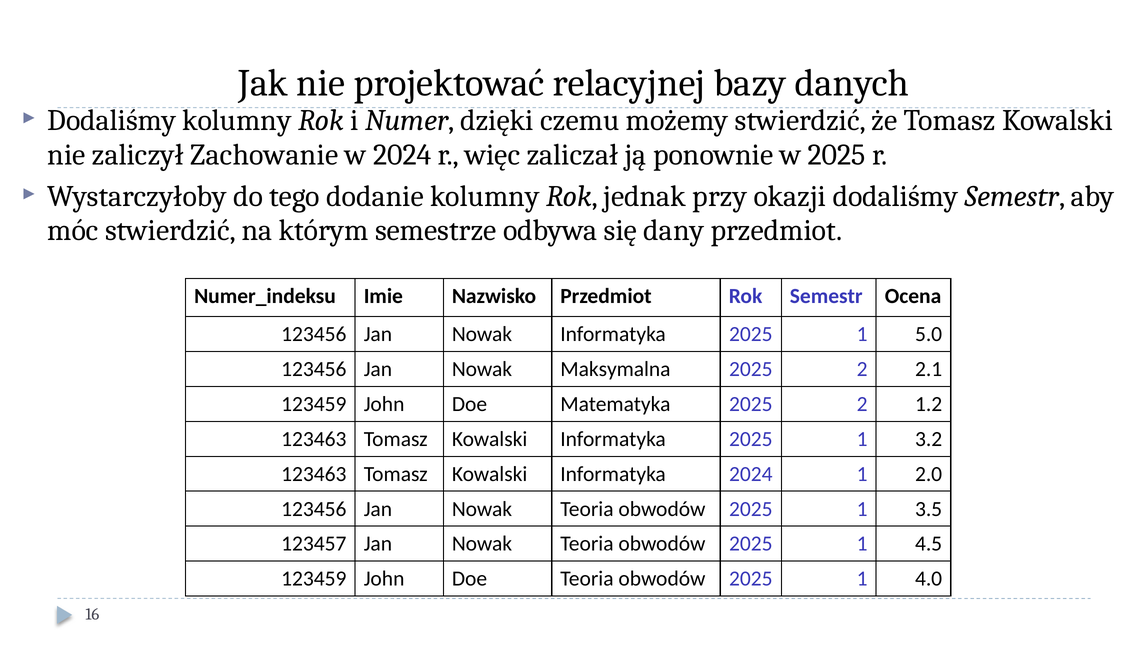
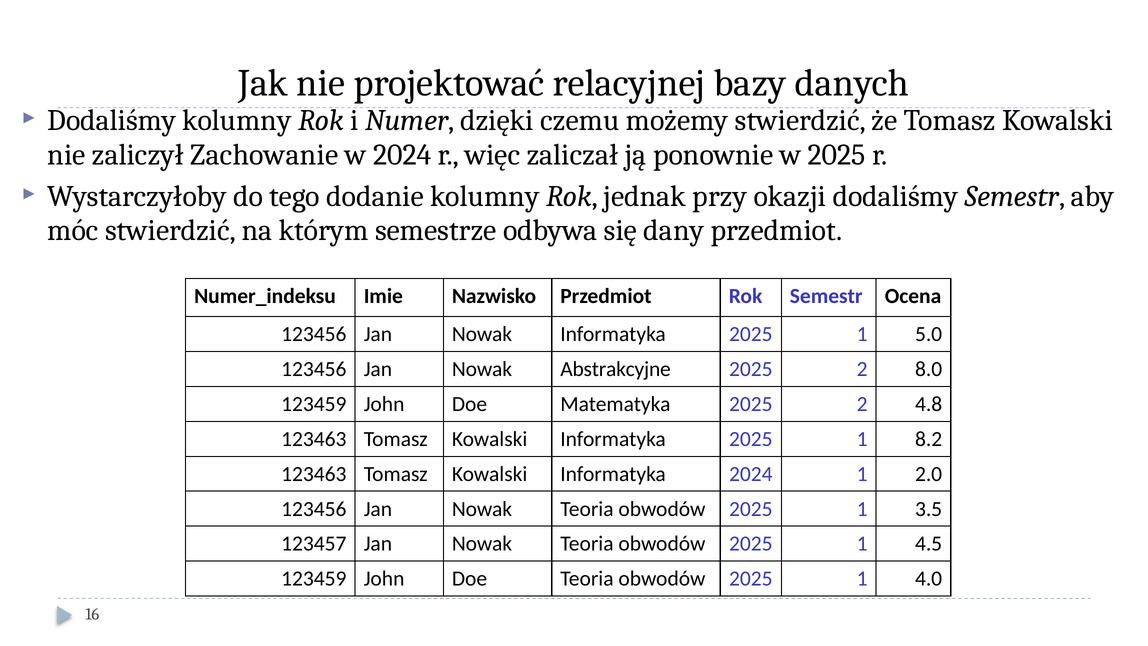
Maksymalna: Maksymalna -> Abstrakcyjne
2.1: 2.1 -> 8.0
1.2: 1.2 -> 4.8
3.2: 3.2 -> 8.2
